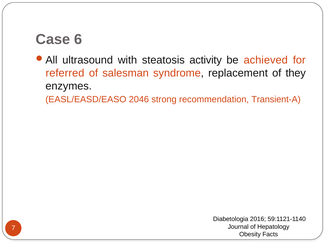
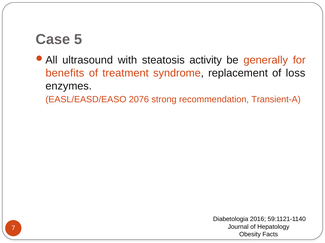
6: 6 -> 5
achieved: achieved -> generally
referred: referred -> benefits
salesman: salesman -> treatment
they: they -> loss
2046: 2046 -> 2076
